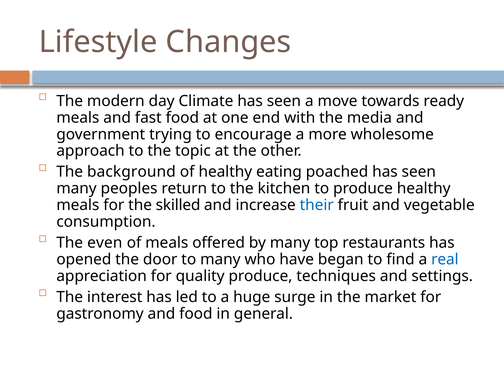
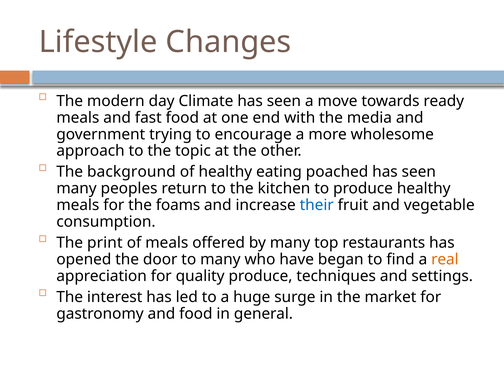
skilled: skilled -> foams
even: even -> print
real colour: blue -> orange
